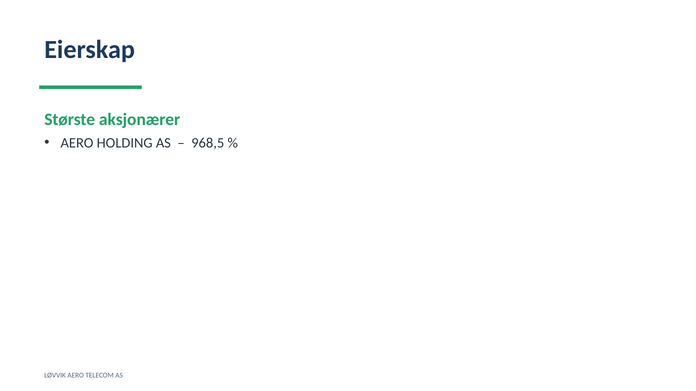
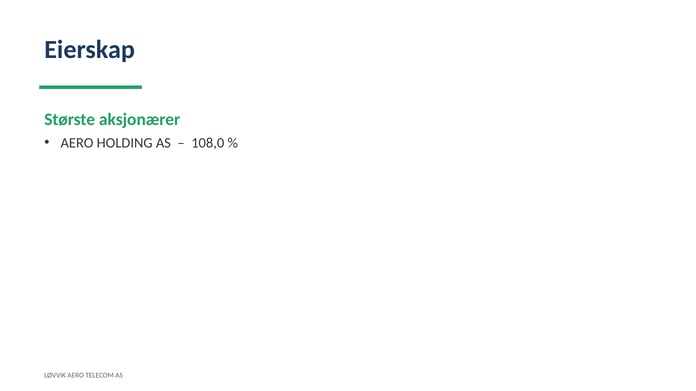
968,5: 968,5 -> 108,0
